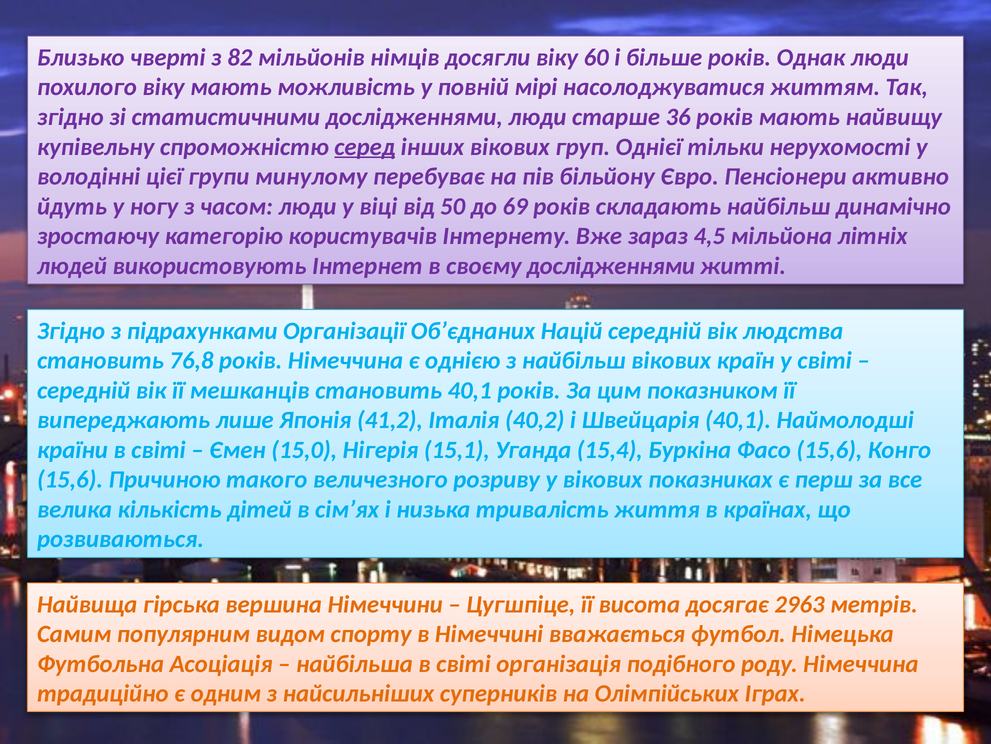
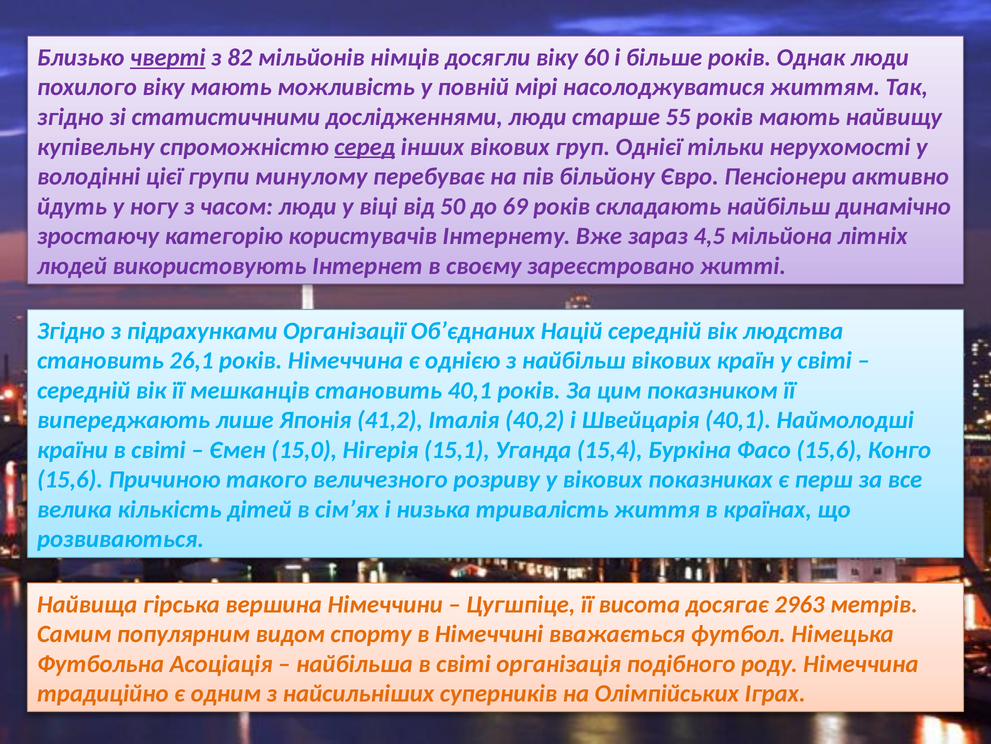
чверті underline: none -> present
36: 36 -> 55
своєму дослідженнями: дослідженнями -> зареєстровано
76,8: 76,8 -> 26,1
